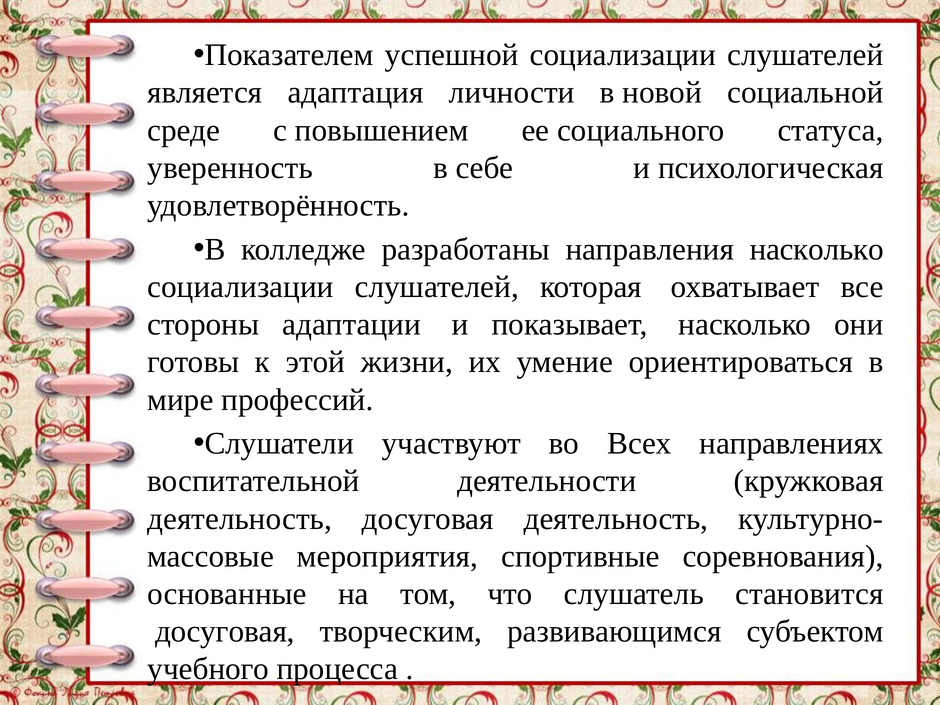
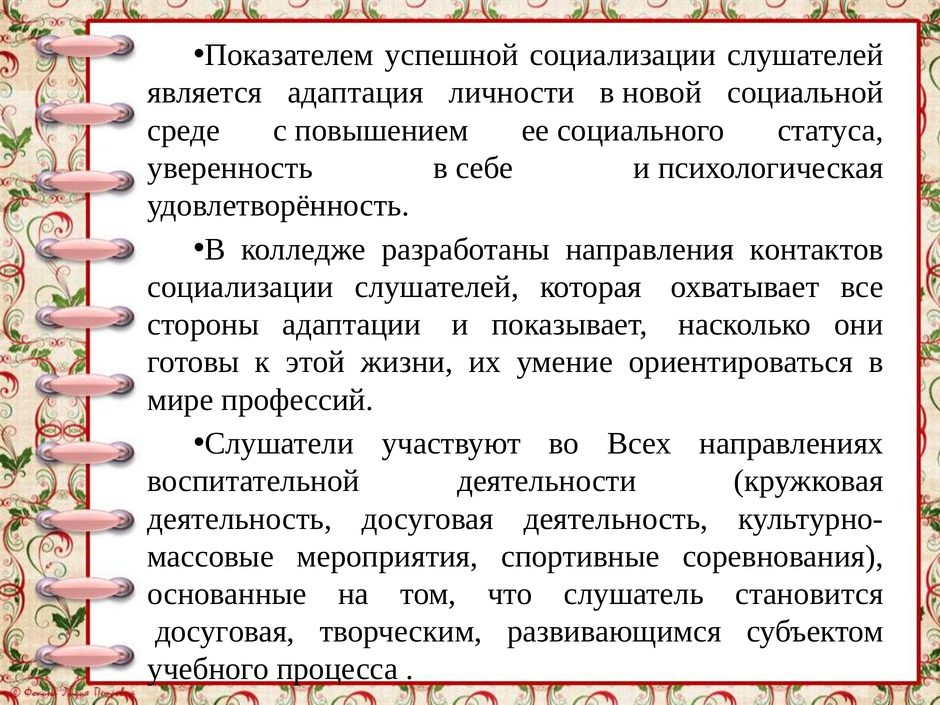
направления насколько: насколько -> контактов
